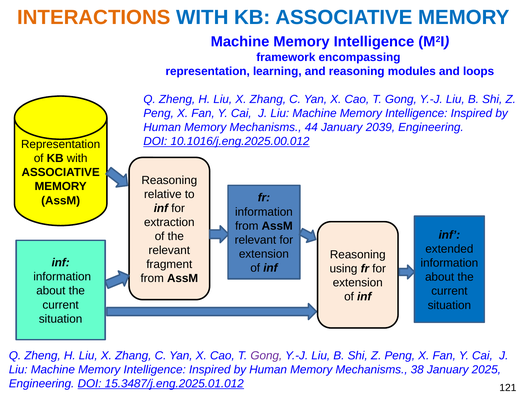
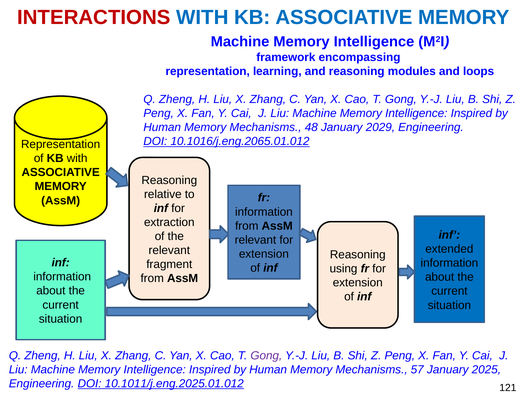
INTERACTIONS colour: orange -> red
44: 44 -> 48
2039: 2039 -> 2029
10.1016/j.eng.2025.00.012: 10.1016/j.eng.2025.00.012 -> 10.1016/j.eng.2065.01.012
38: 38 -> 57
15.3487/j.eng.2025.01.012: 15.3487/j.eng.2025.01.012 -> 10.1011/j.eng.2025.01.012
